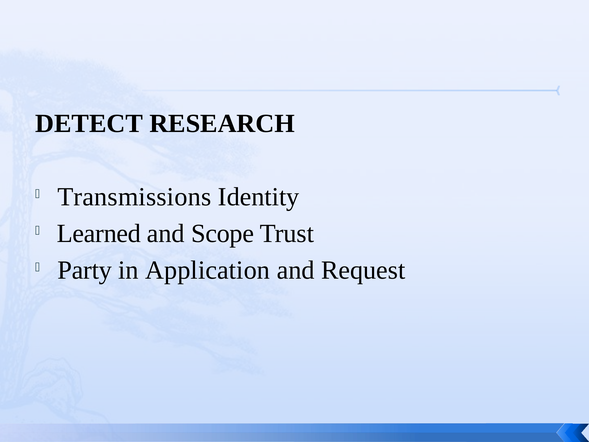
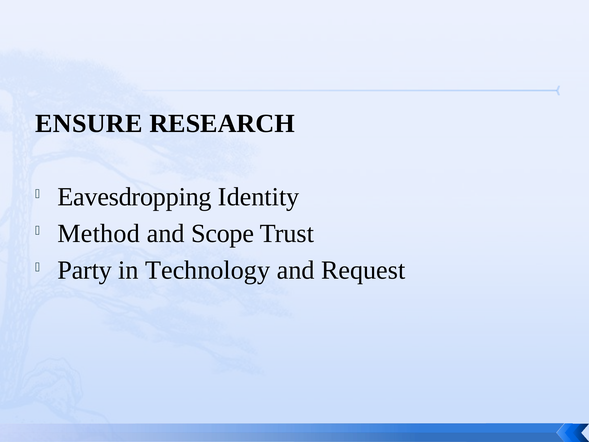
DETECT: DETECT -> ENSURE
Transmissions: Transmissions -> Eavesdropping
Learned: Learned -> Method
Application: Application -> Technology
